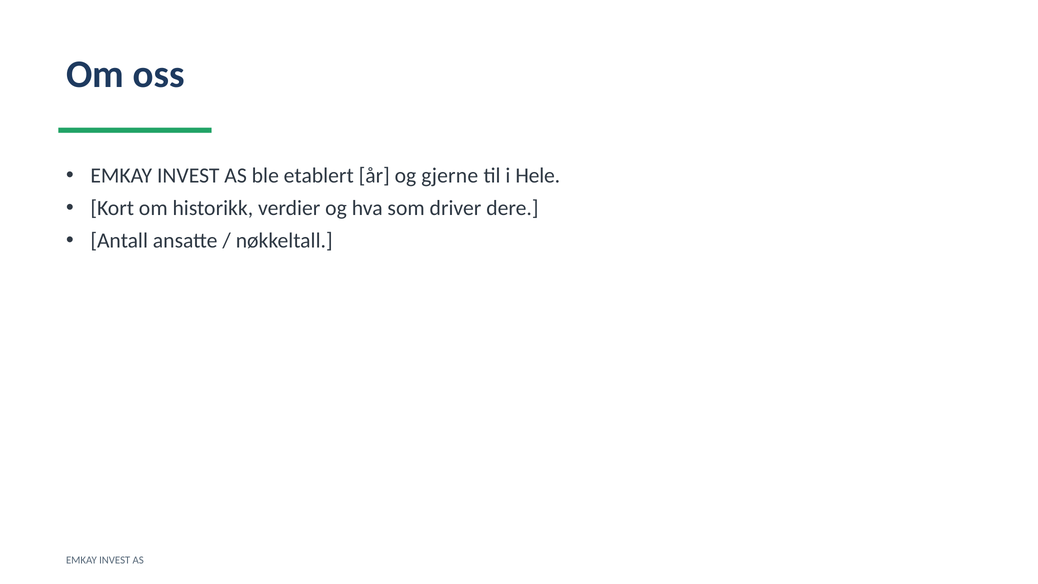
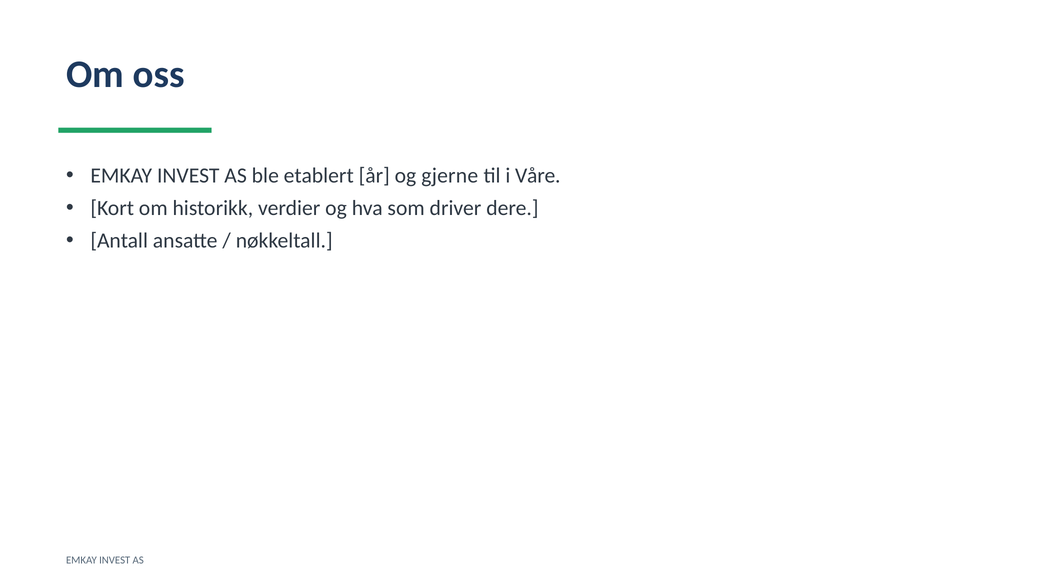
Hele: Hele -> Våre
